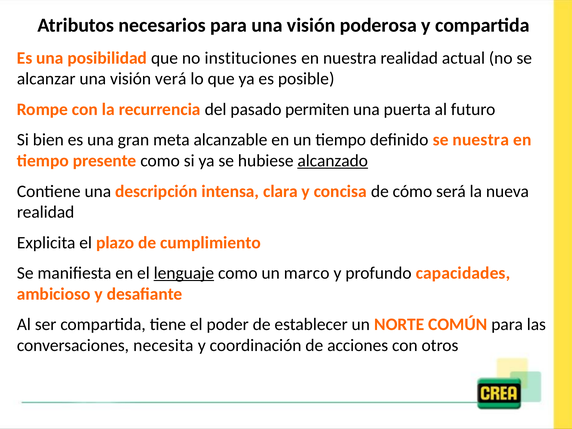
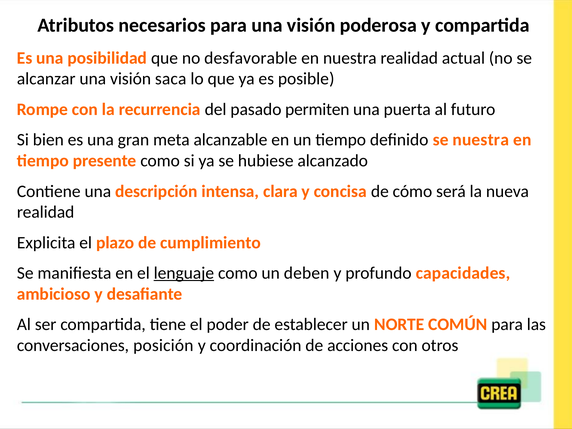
instituciones: instituciones -> desfavorable
verá: verá -> saca
alcanzado underline: present -> none
marco: marco -> deben
necesita: necesita -> posición
